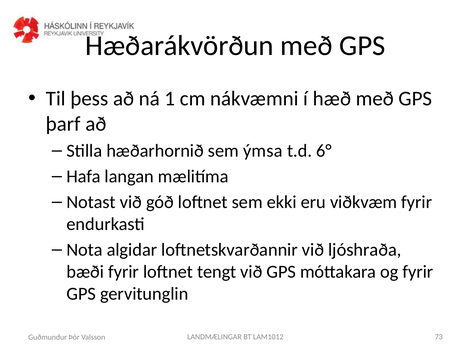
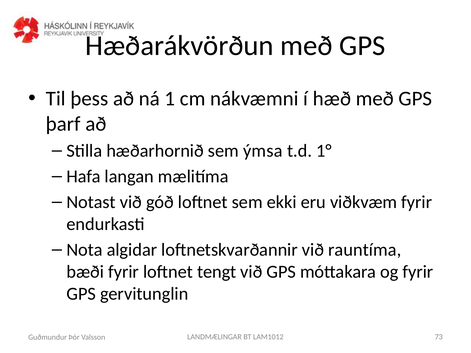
6°: 6° -> 1°
ljóshraða: ljóshraða -> rauntíma
